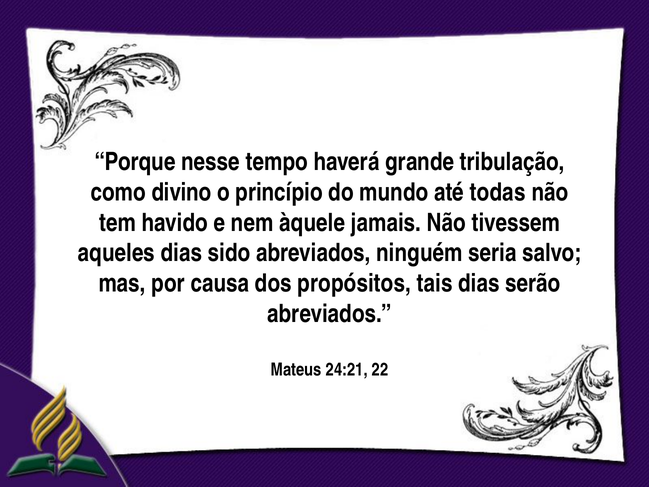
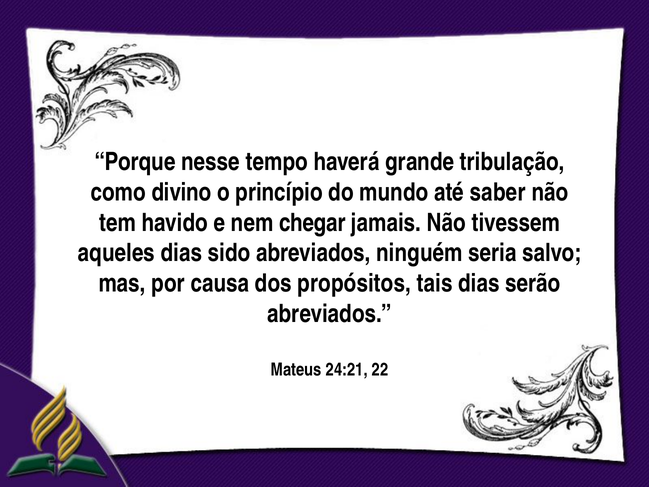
todas: todas -> saber
àquele: àquele -> chegar
